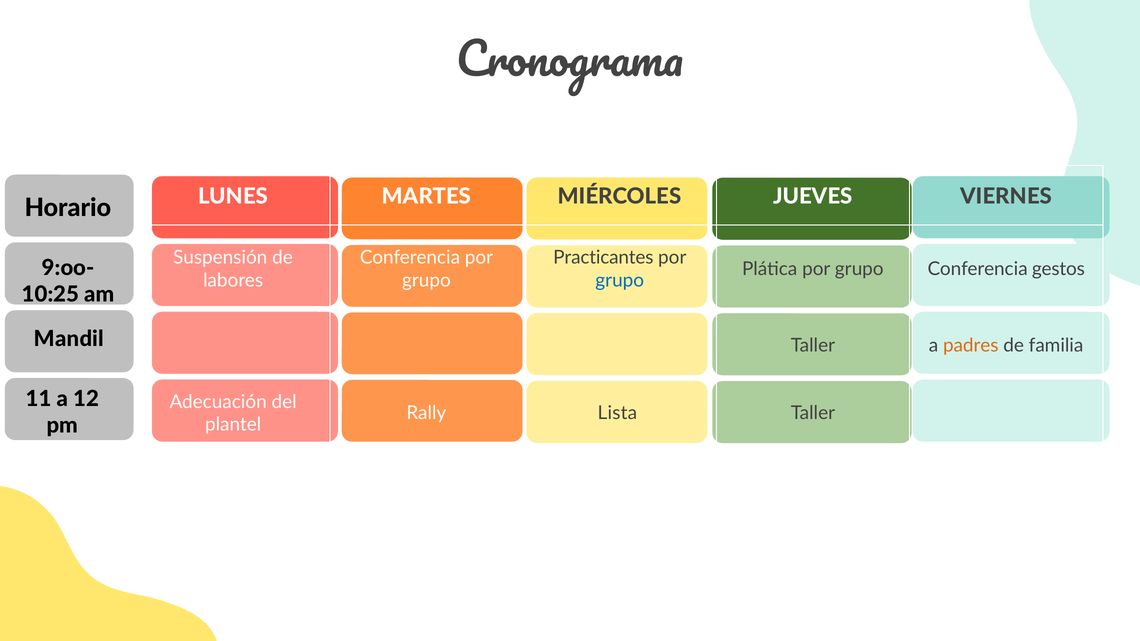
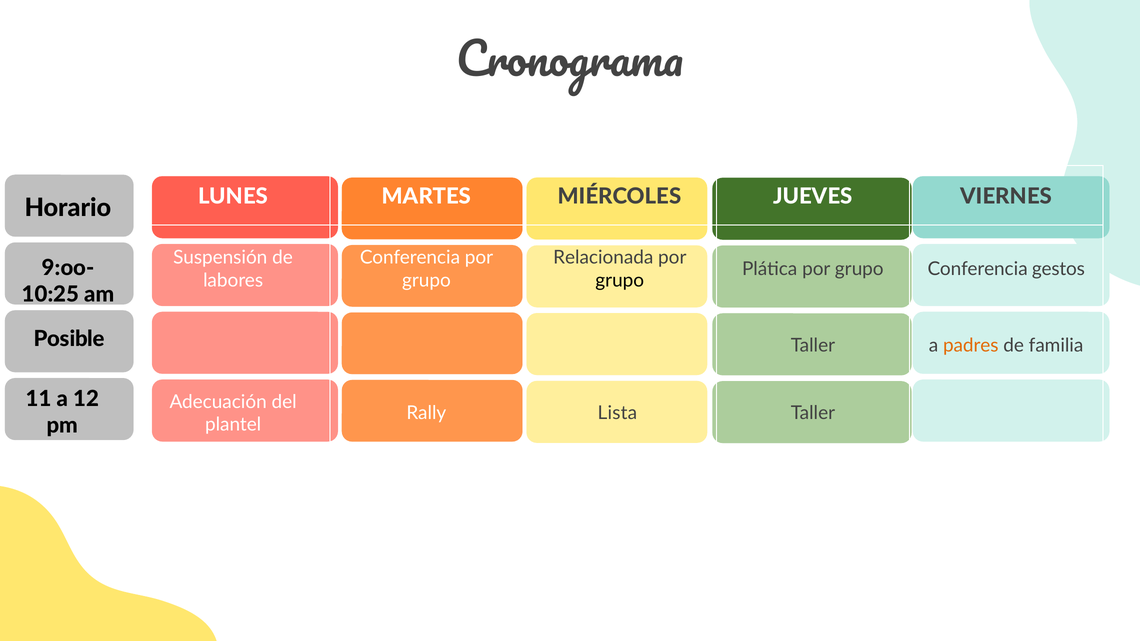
Practicantes: Practicantes -> Relacionada
grupo at (620, 281) colour: blue -> black
Mandil: Mandil -> Posible
